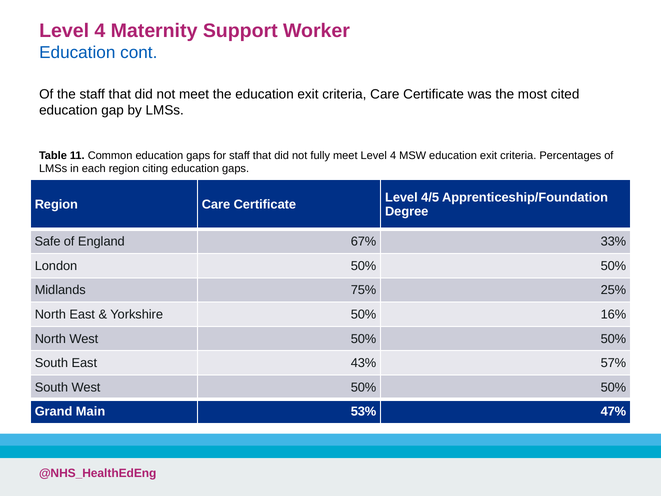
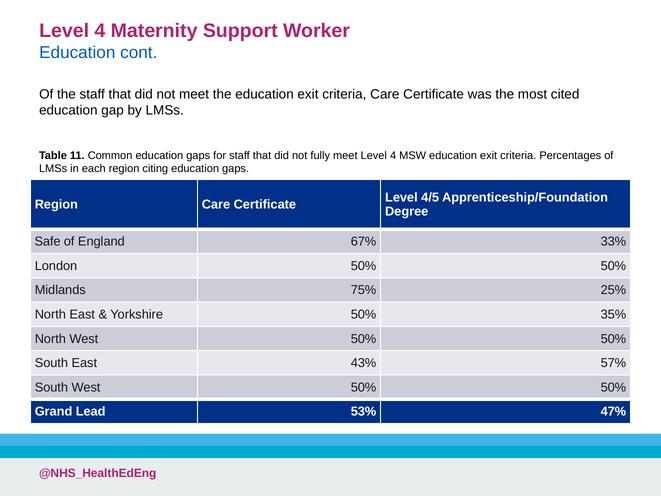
16%: 16% -> 35%
Main: Main -> Lead
